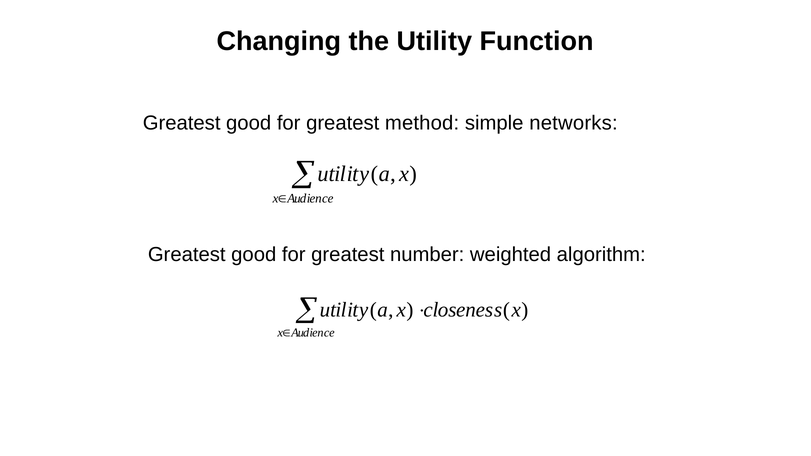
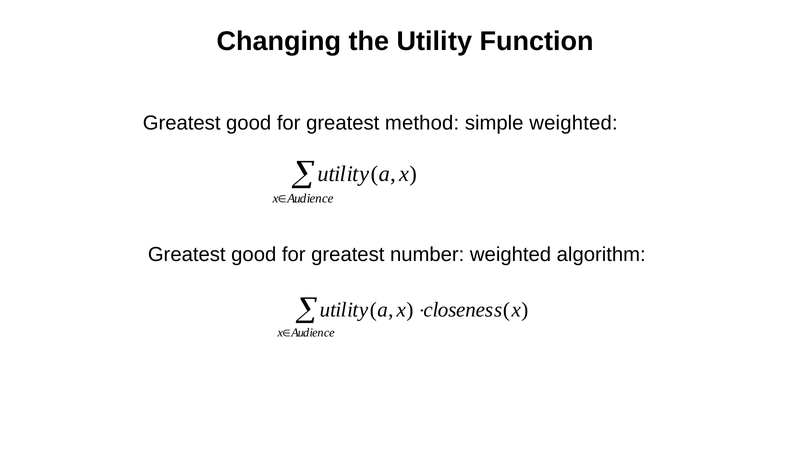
simple networks: networks -> weighted
